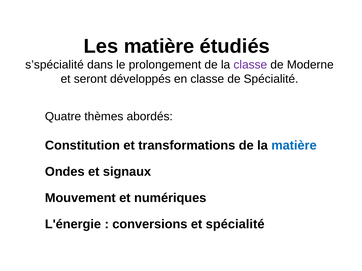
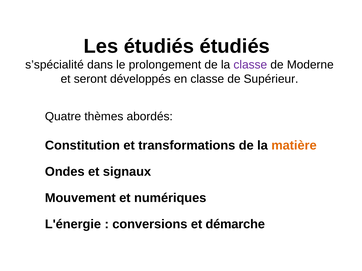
Les matière: matière -> étudiés
de Spécialité: Spécialité -> Supérieur
matière at (294, 146) colour: blue -> orange
et spécialité: spécialité -> démarche
